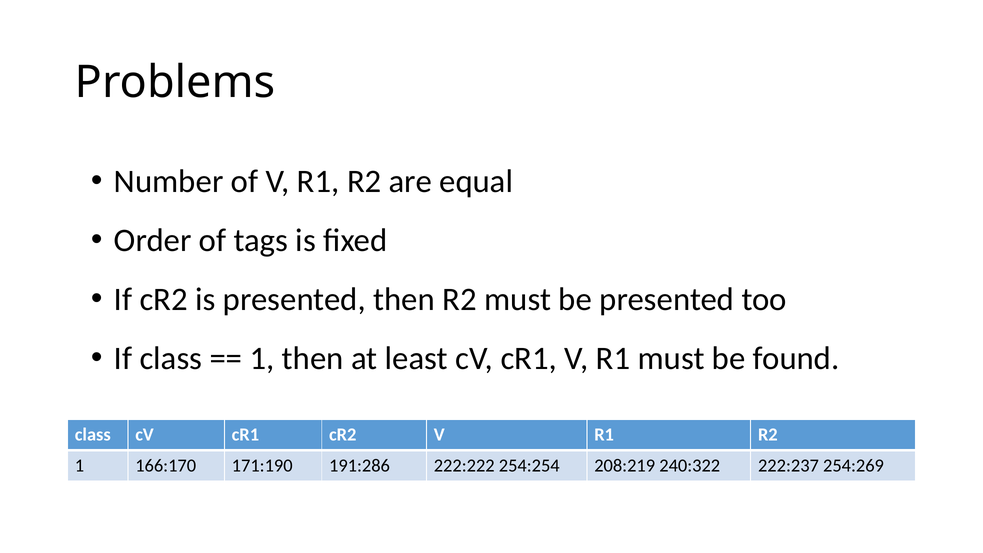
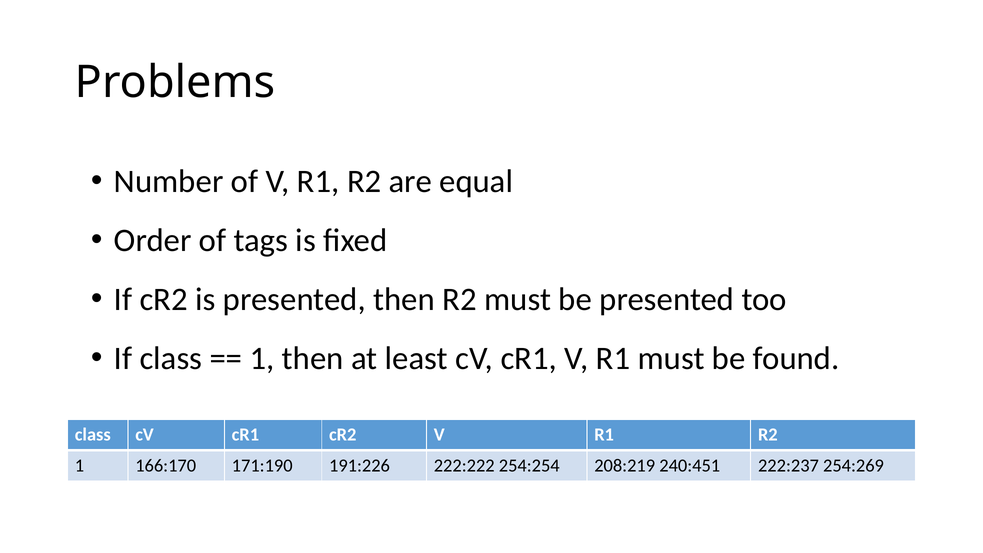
191:286: 191:286 -> 191:226
240:322: 240:322 -> 240:451
